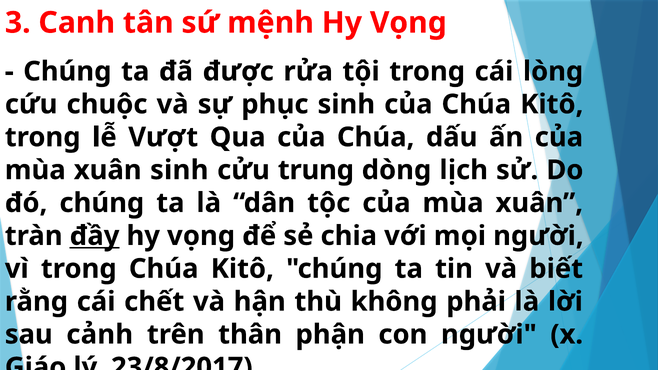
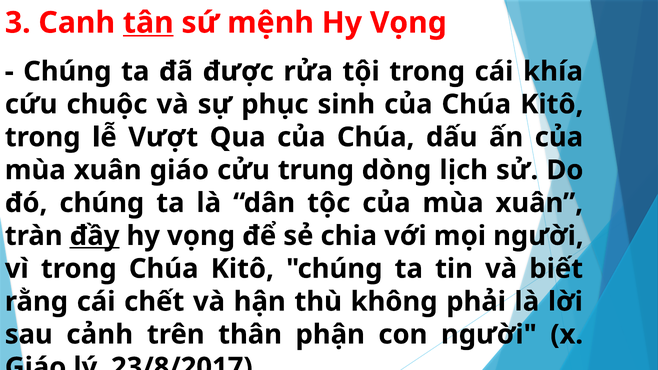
tân underline: none -> present
lòng: lòng -> khía
xuân sinh: sinh -> giáo
